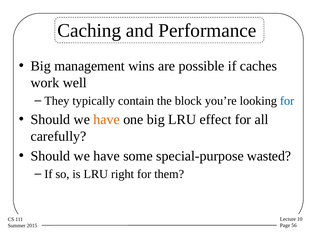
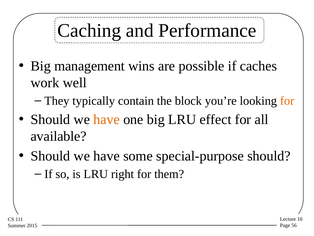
for at (287, 101) colour: blue -> orange
carefully: carefully -> available
special-purpose wasted: wasted -> should
